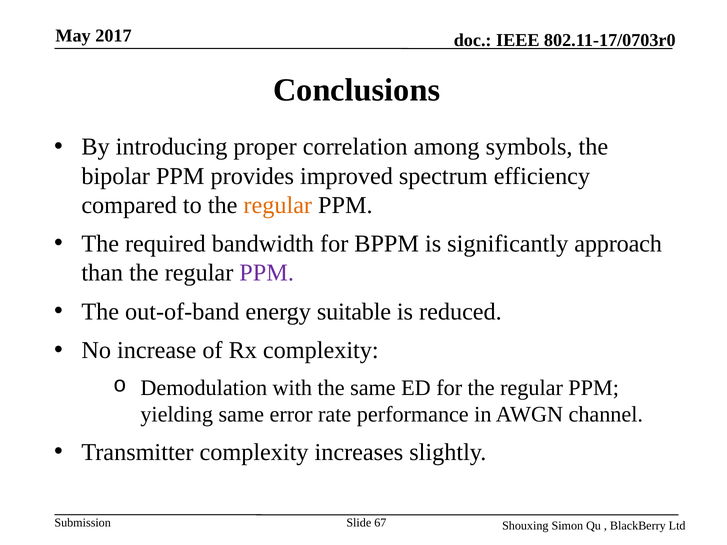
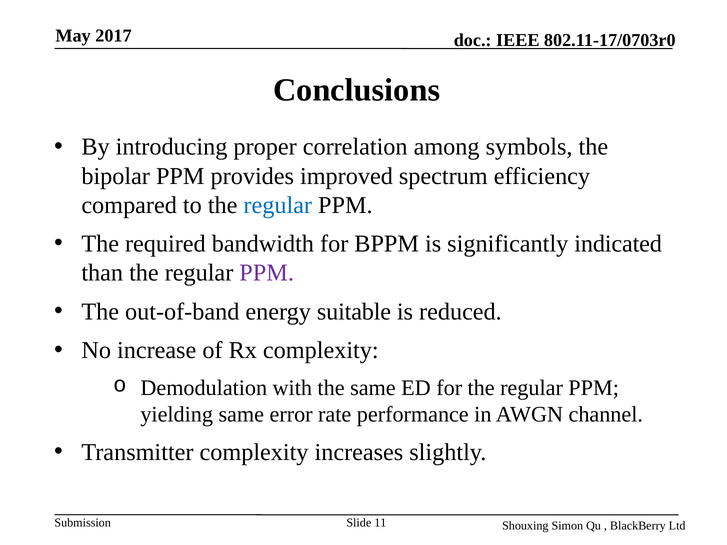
regular at (278, 205) colour: orange -> blue
approach: approach -> indicated
67: 67 -> 11
